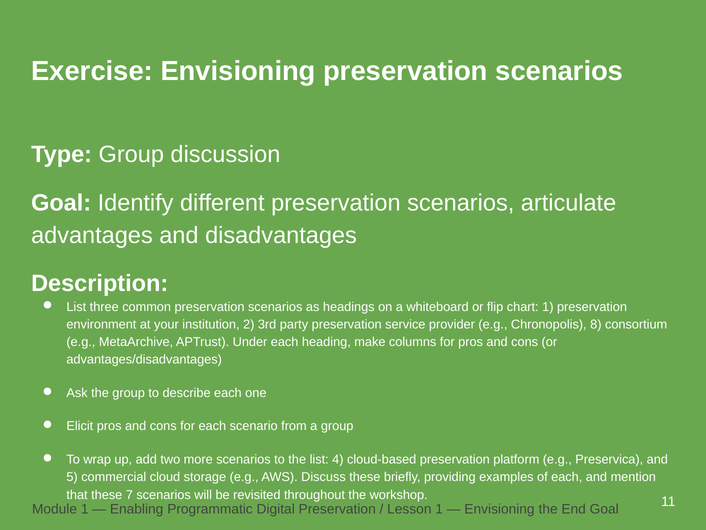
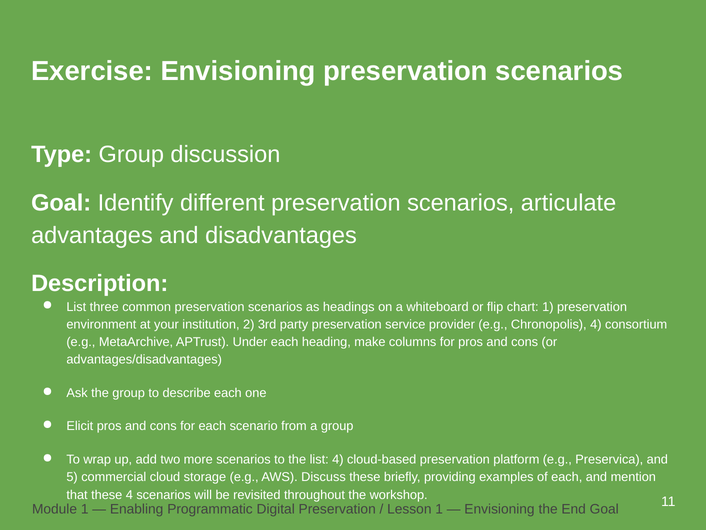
Chronopolis 8: 8 -> 4
these 7: 7 -> 4
